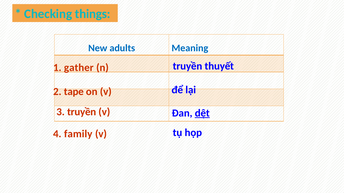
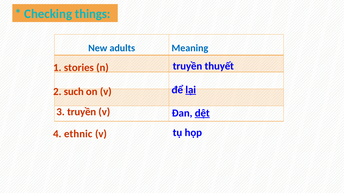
gather: gather -> stories
lại underline: none -> present
tape: tape -> such
family: family -> ethnic
